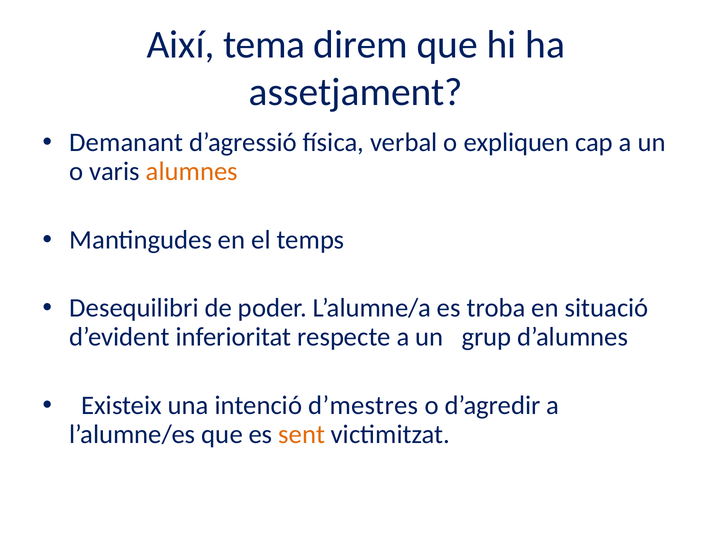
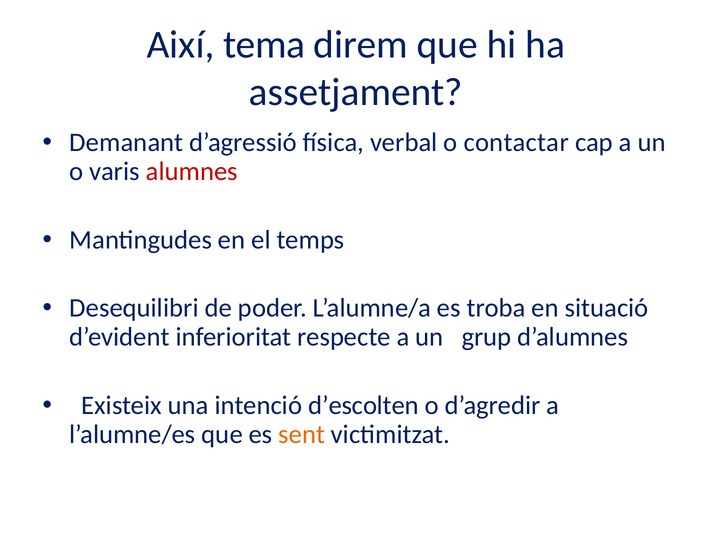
expliquen: expliquen -> contactar
alumnes colour: orange -> red
d’mestres: d’mestres -> d’escolten
